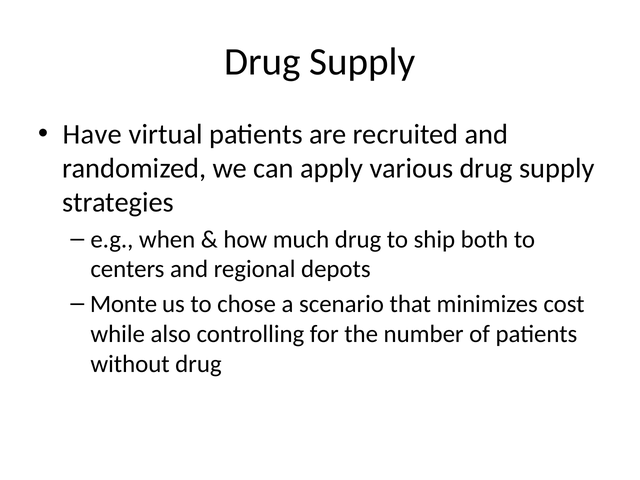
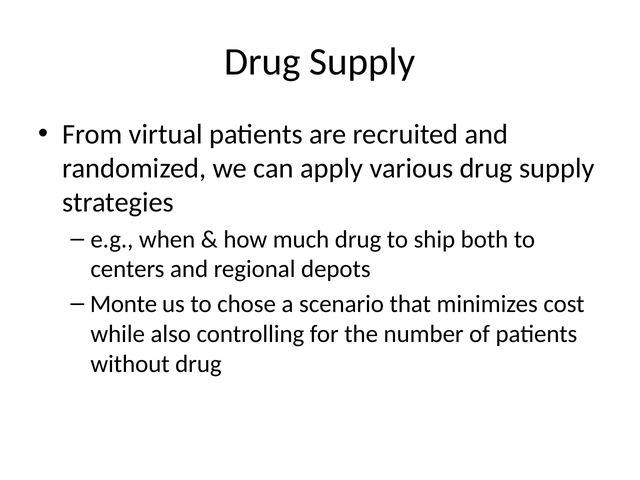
Have: Have -> From
